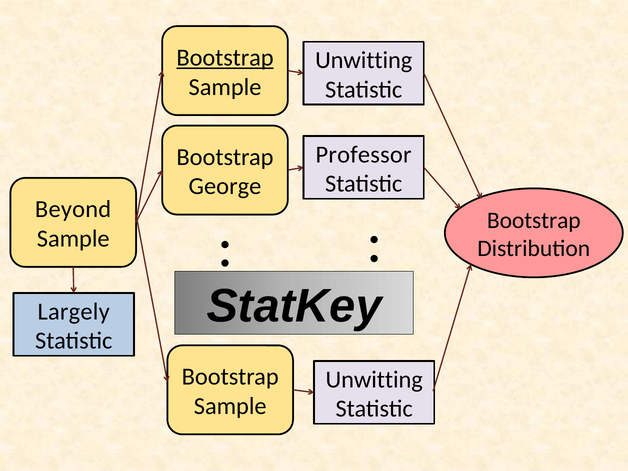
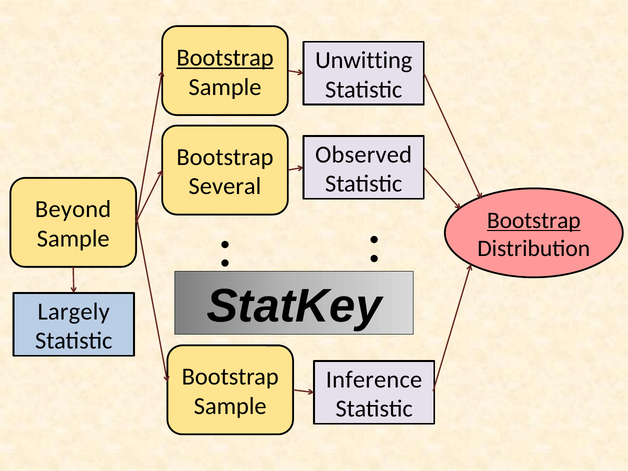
Professor: Professor -> Observed
George: George -> Several
Bootstrap at (534, 220) underline: none -> present
Unwitting at (374, 380): Unwitting -> Inference
